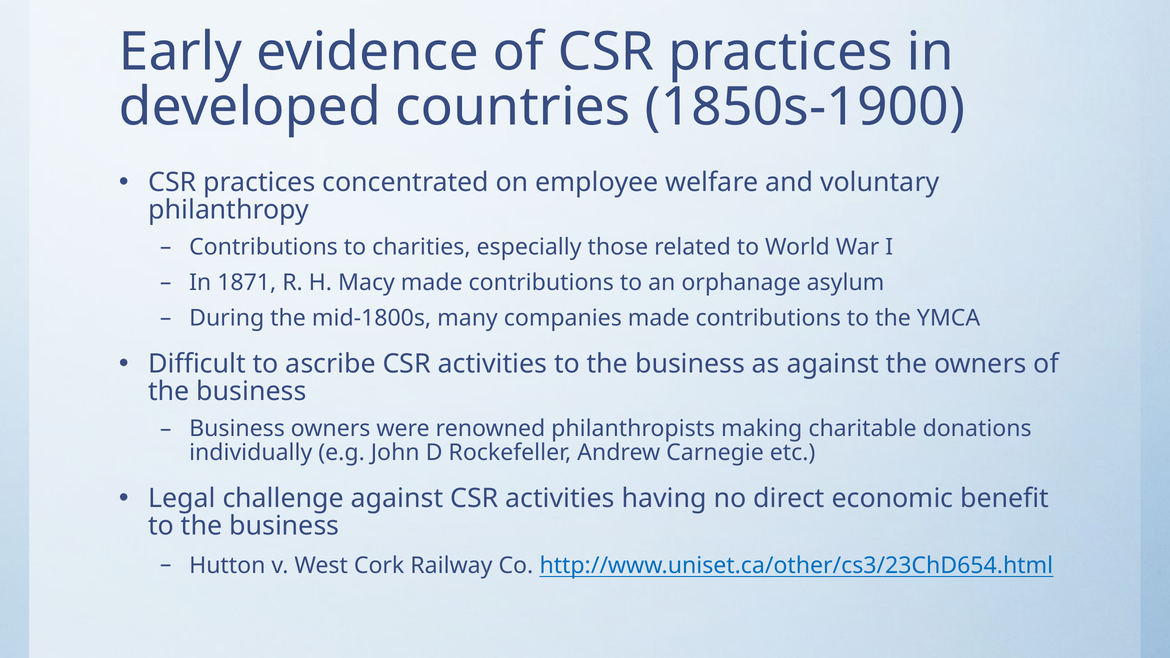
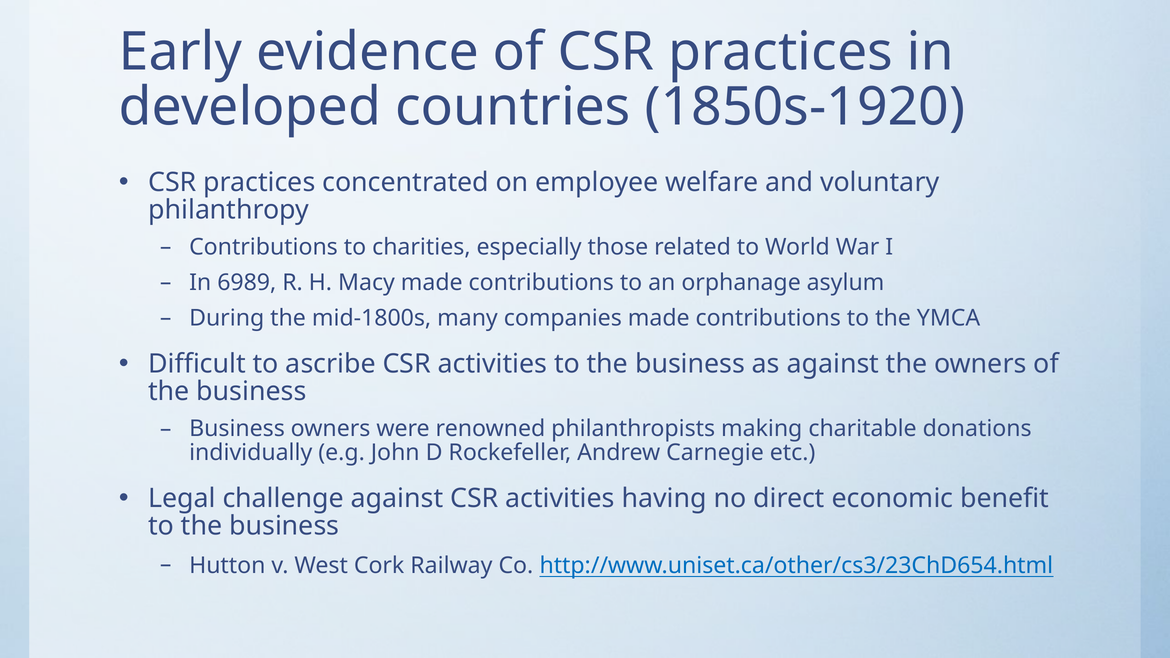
1850s-1900: 1850s-1900 -> 1850s-1920
1871: 1871 -> 6989
